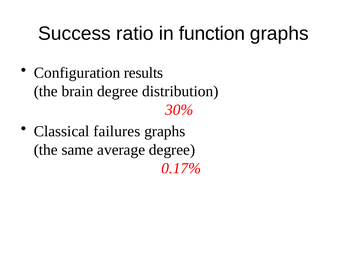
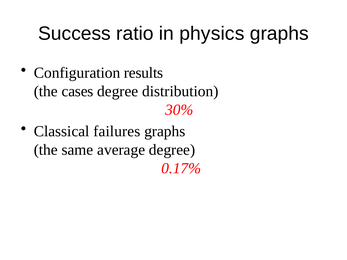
function: function -> physics
brain: brain -> cases
